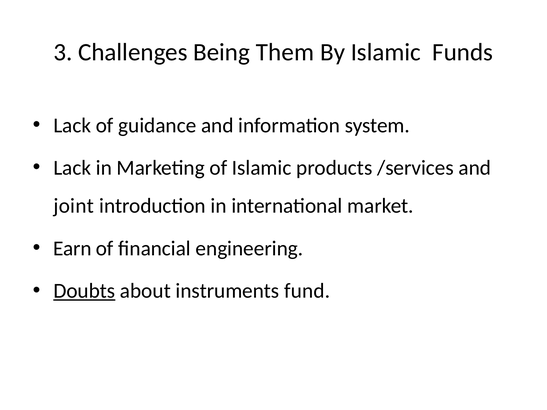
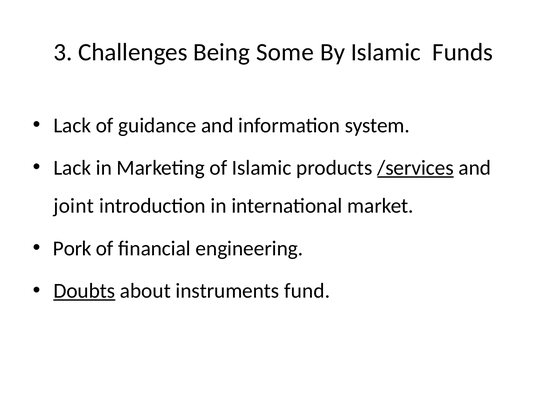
Them: Them -> Some
/services underline: none -> present
Earn: Earn -> Pork
